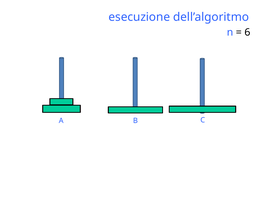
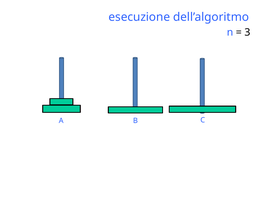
6: 6 -> 3
